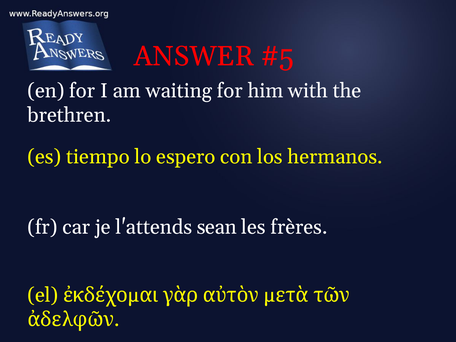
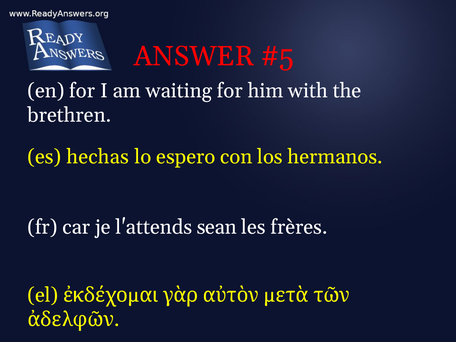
tiempo: tiempo -> hechas
